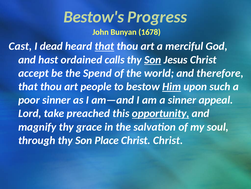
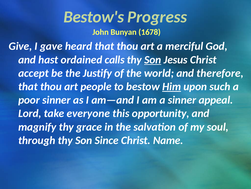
Cast: Cast -> Give
dead: dead -> gave
that at (104, 46) underline: present -> none
Spend: Spend -> Justify
preached: preached -> everyone
opportunity underline: present -> none
Place: Place -> Since
Christ Christ: Christ -> Name
